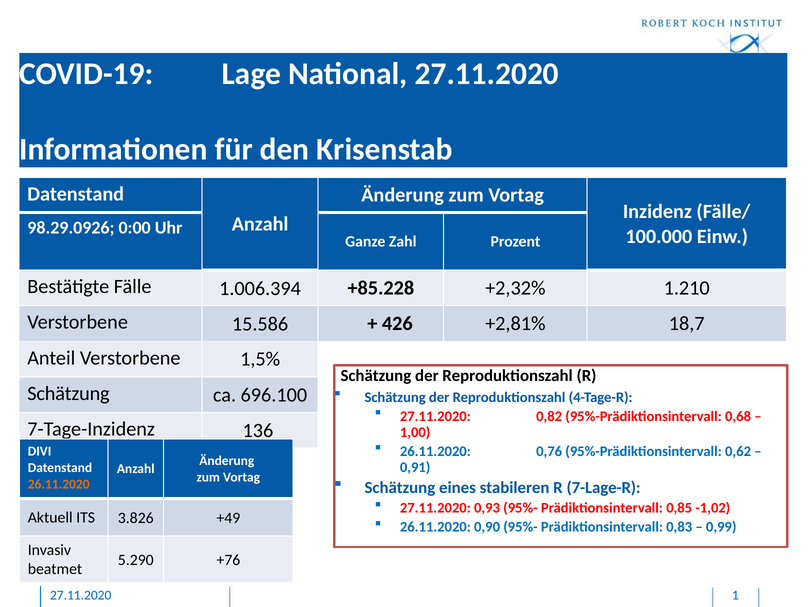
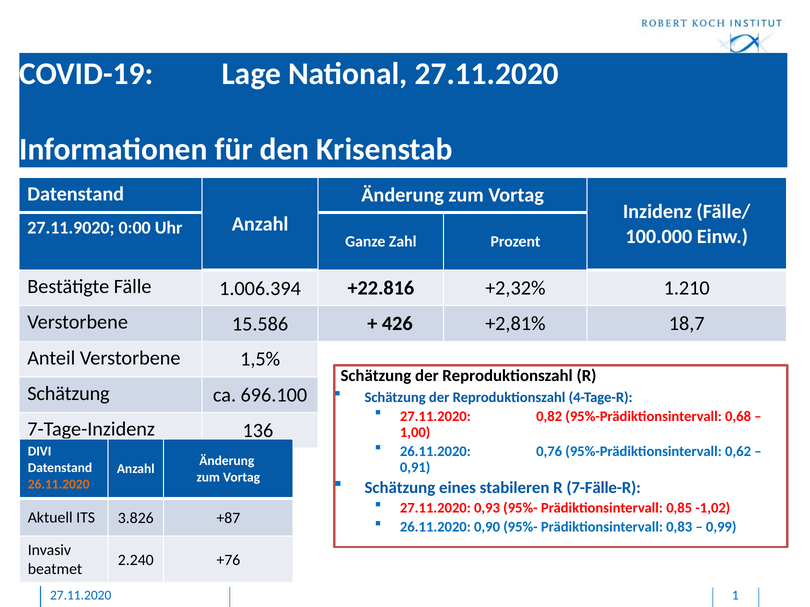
98.29.0926: 98.29.0926 -> 27.11.9020
+85.228: +85.228 -> +22.816
7-Lage-R: 7-Lage-R -> 7-Fälle-R
+49: +49 -> +87
5.290: 5.290 -> 2.240
